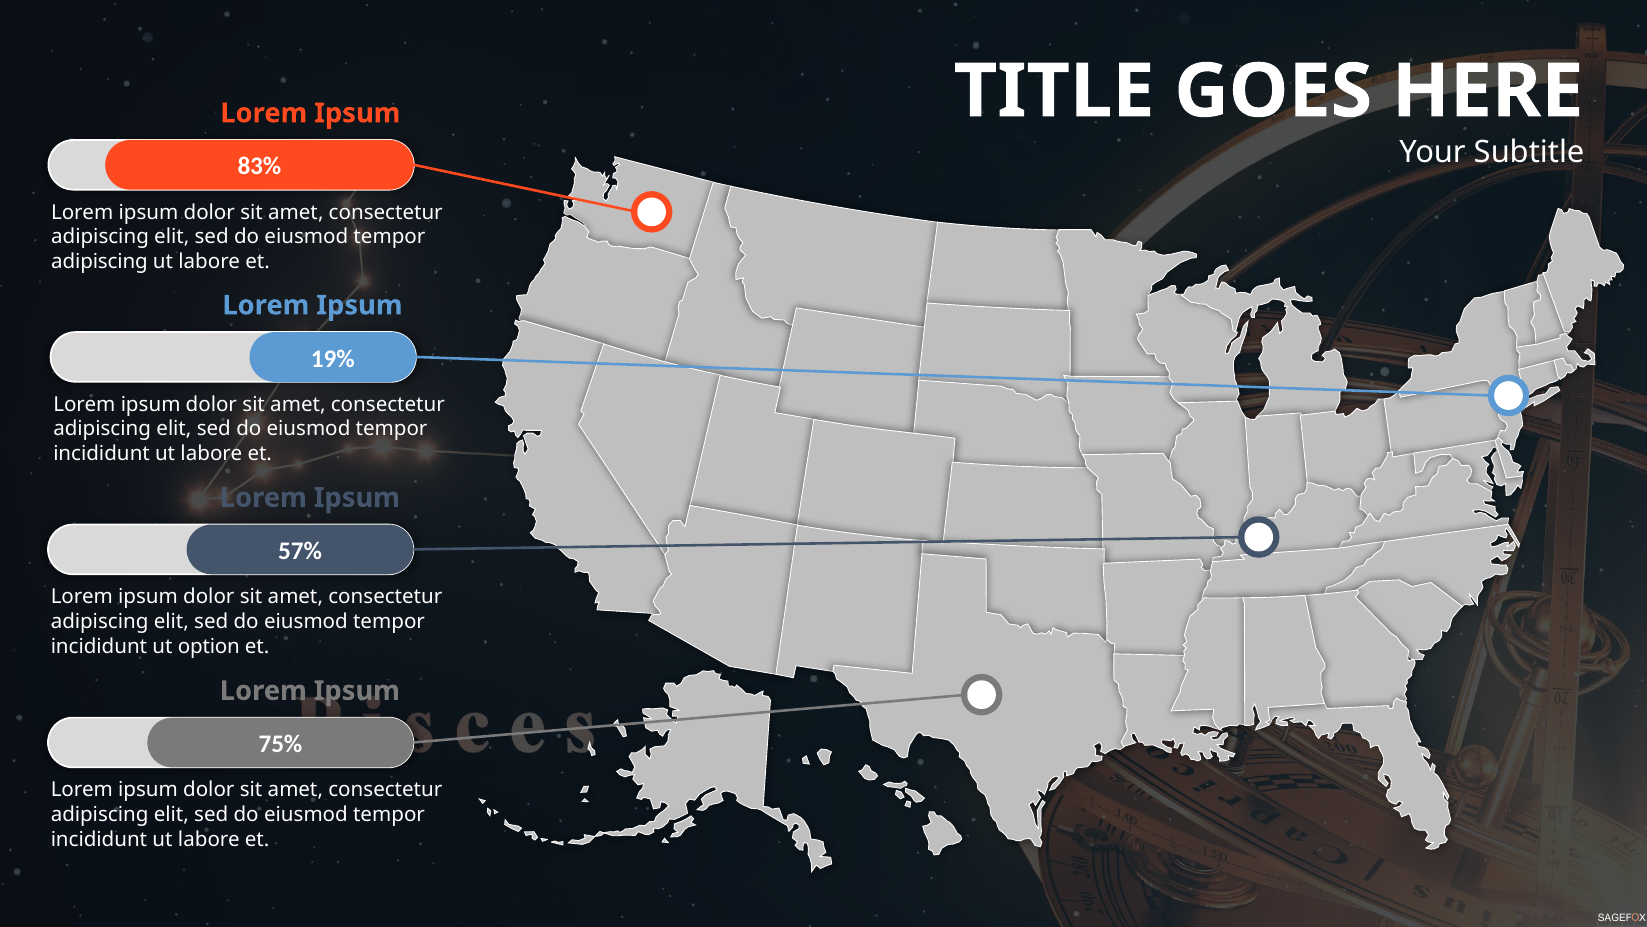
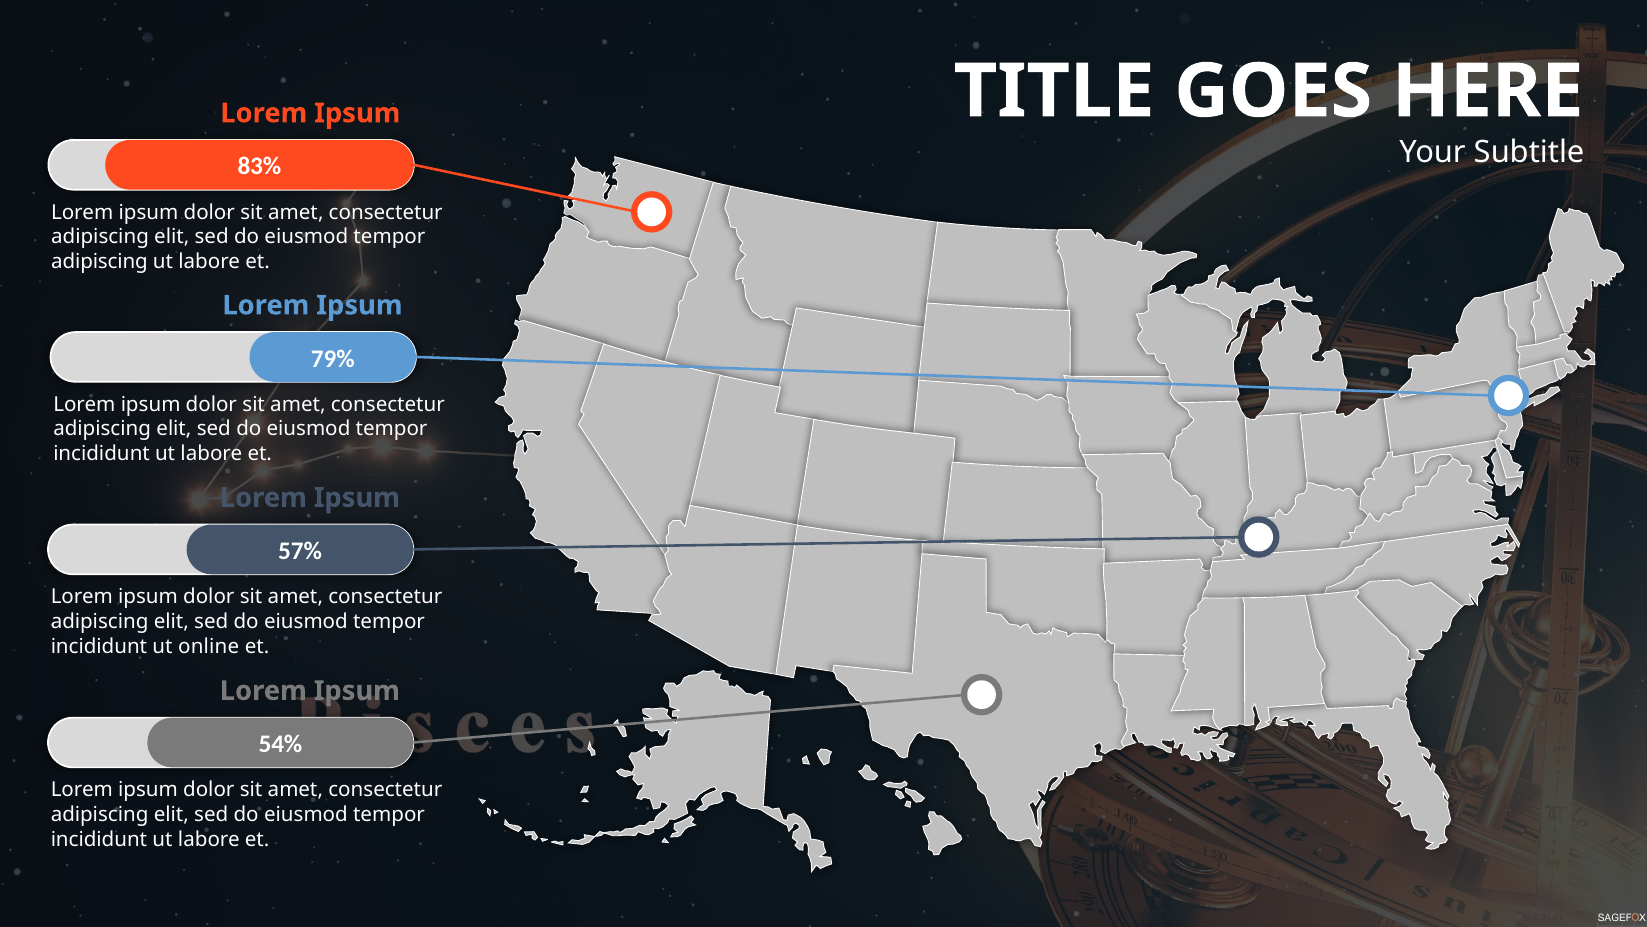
19%: 19% -> 79%
option: option -> online
75%: 75% -> 54%
